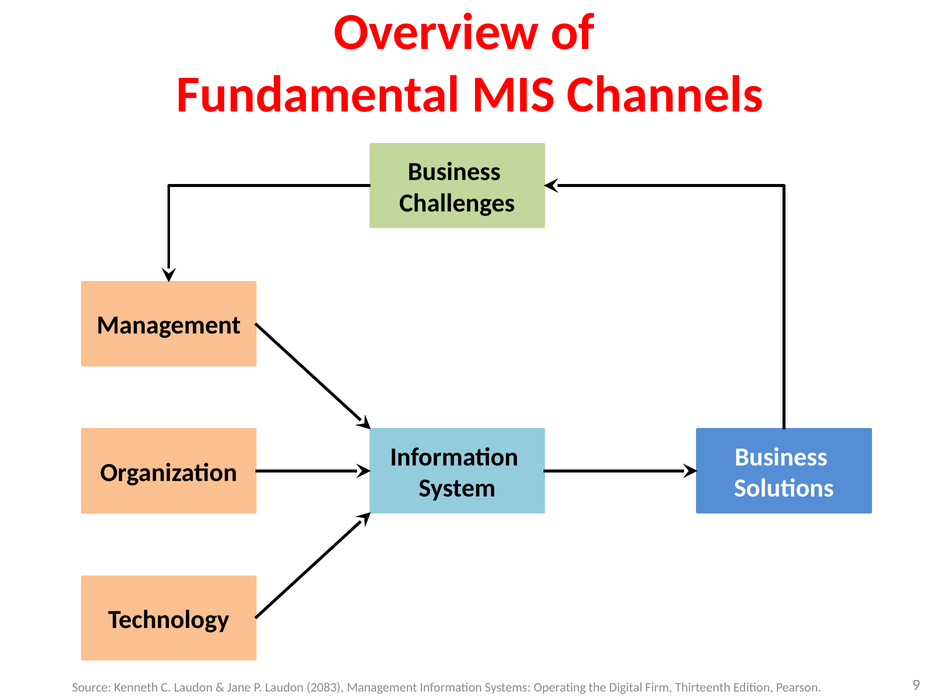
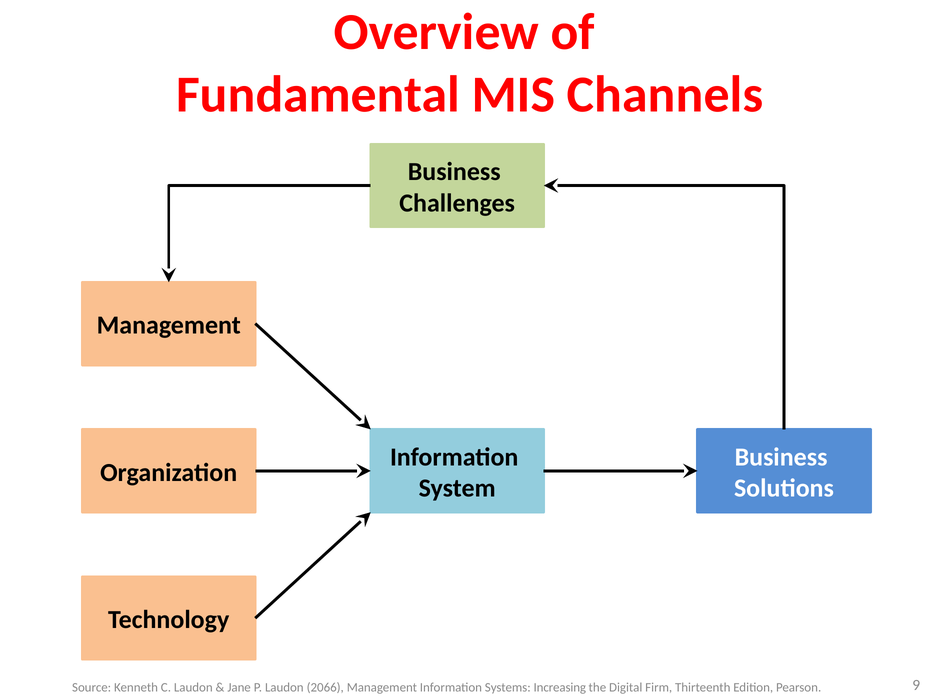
2083: 2083 -> 2066
Operating: Operating -> Increasing
